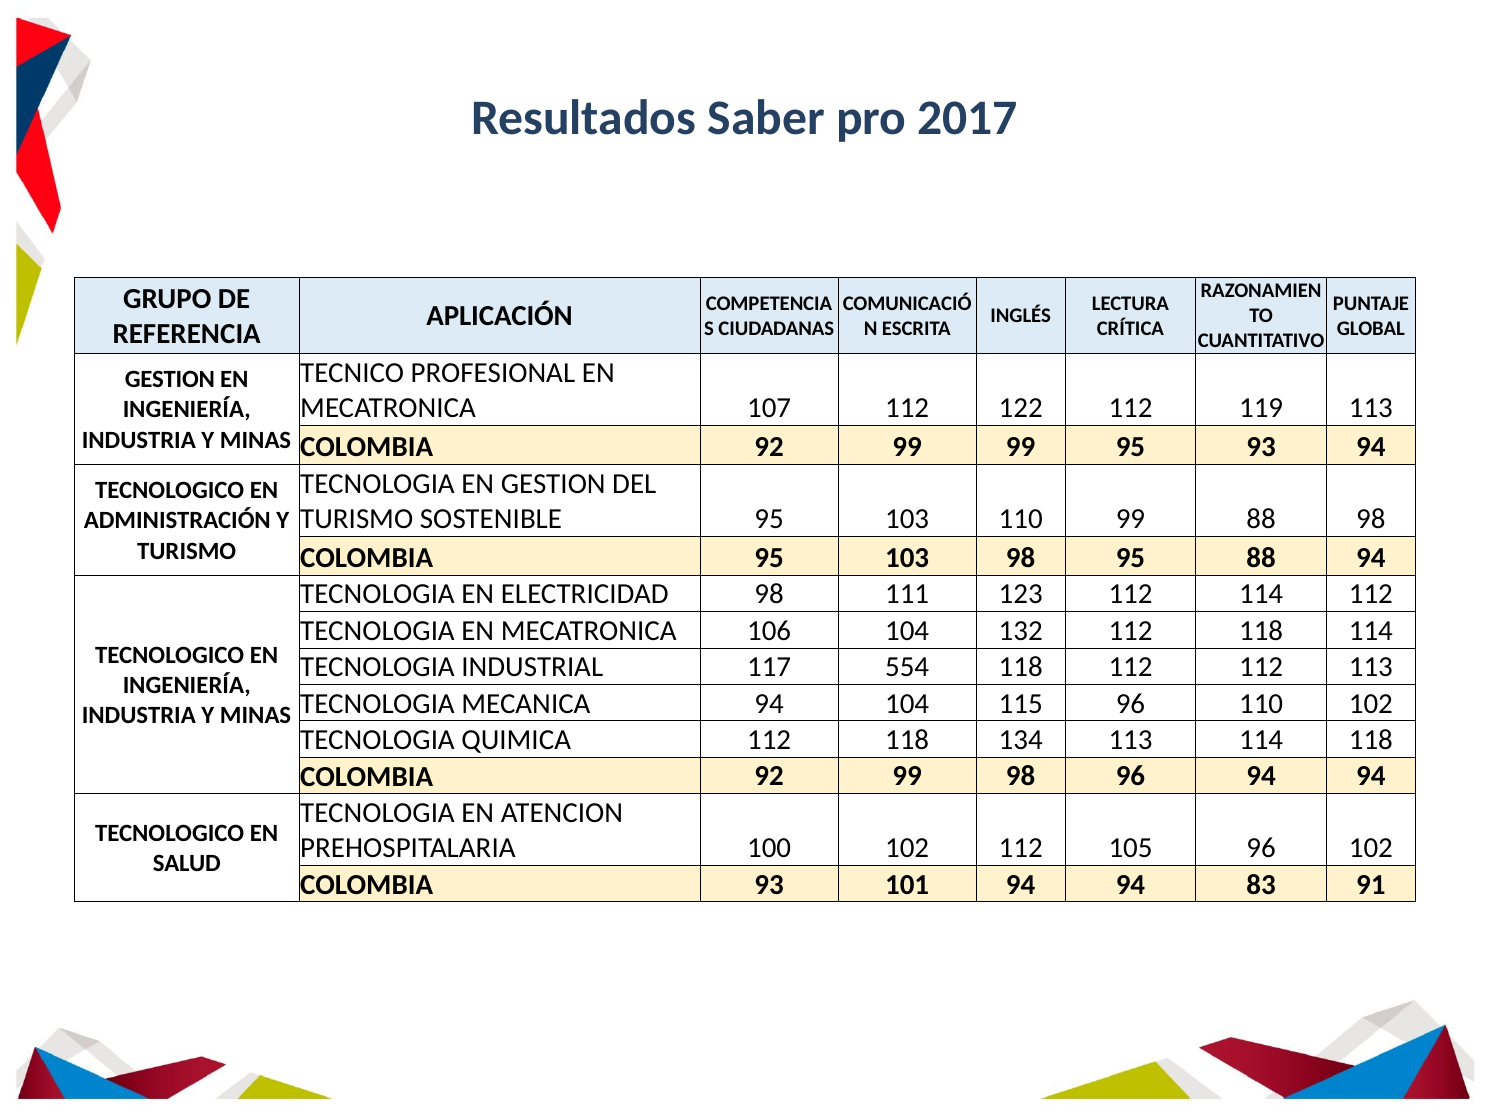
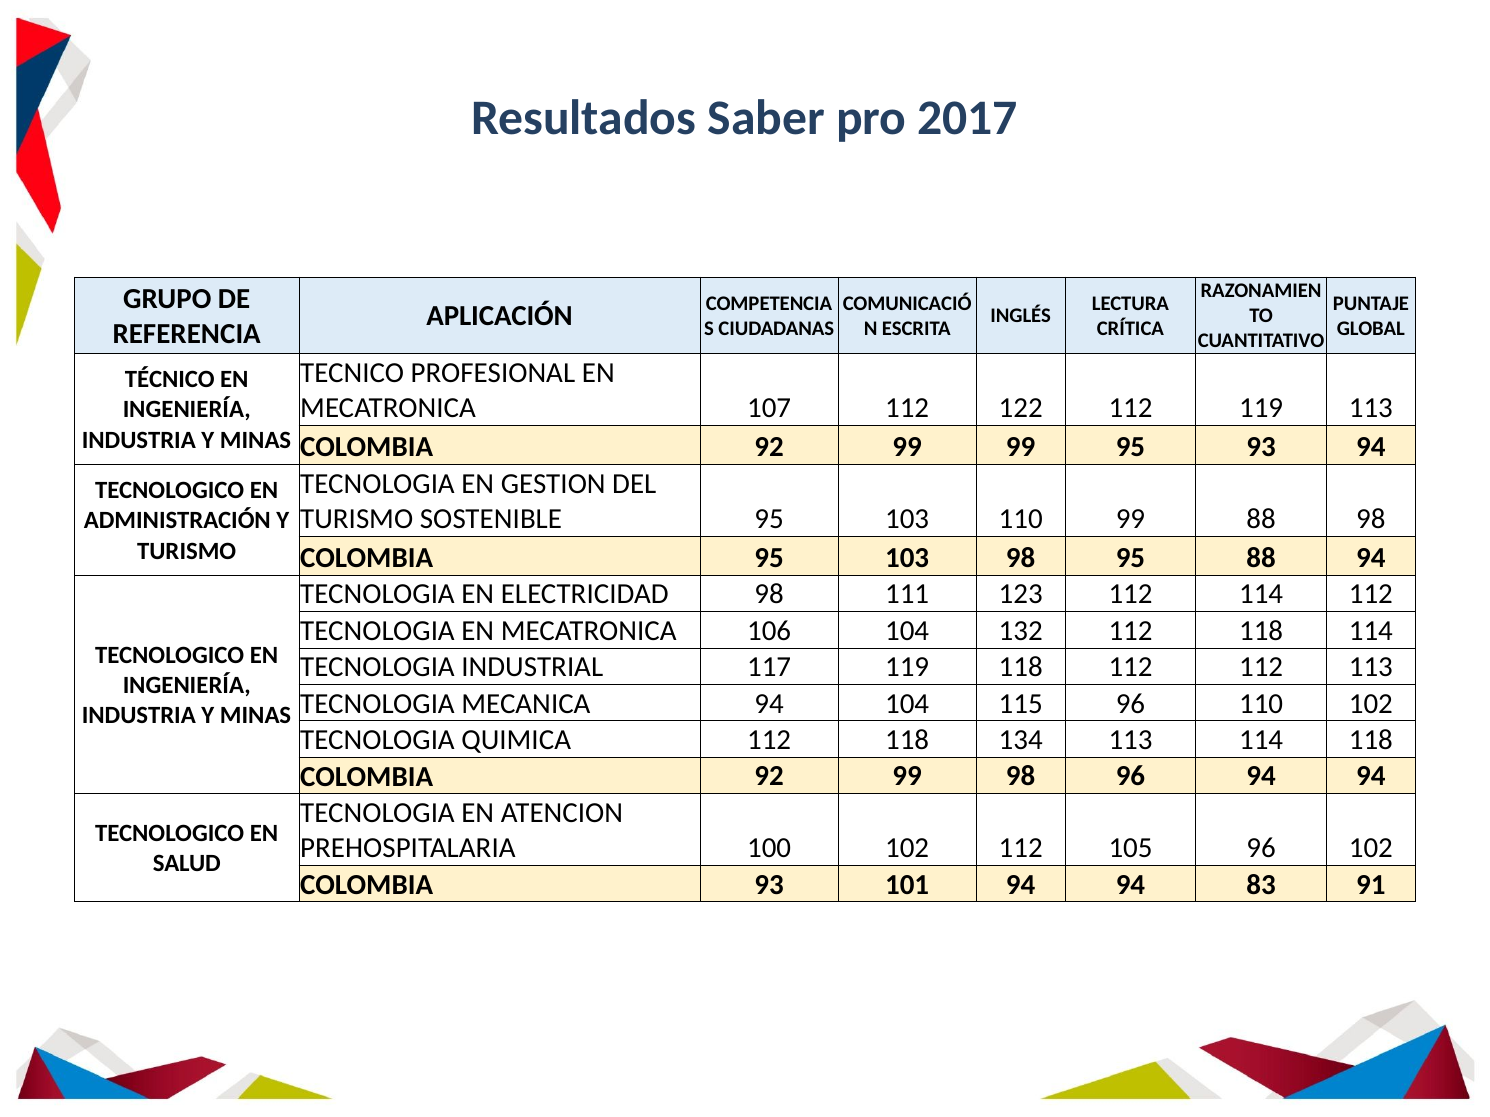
GESTION at (170, 380): GESTION -> TÉCNICO
117 554: 554 -> 119
